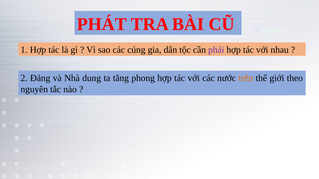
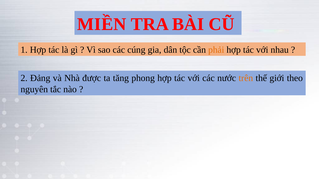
PHÁT: PHÁT -> MIỀN
phải colour: purple -> orange
dung: dung -> được
